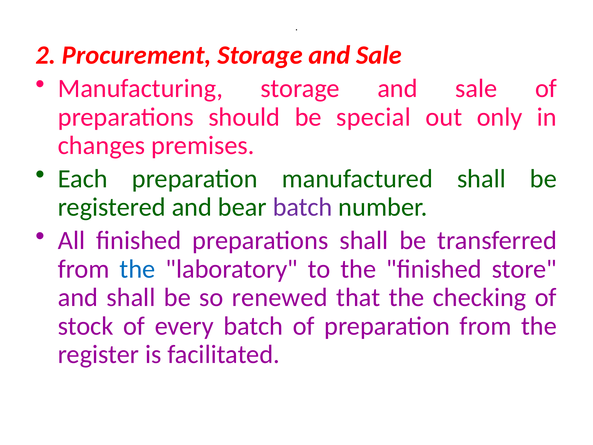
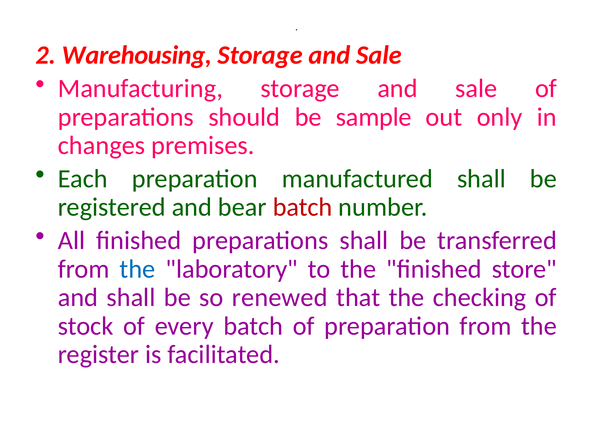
Procurement: Procurement -> Warehousing
special: special -> sample
batch at (303, 207) colour: purple -> red
